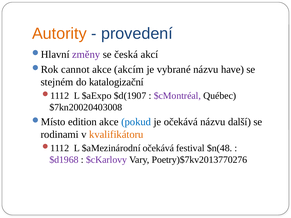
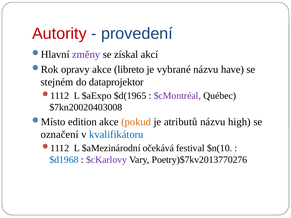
Autority colour: orange -> red
česká: česká -> získal
cannot: cannot -> opravy
akcím: akcím -> libreto
katalogizační: katalogizační -> dataprojektor
$d(1907: $d(1907 -> $d(1965
pokud colour: blue -> orange
je očekává: očekává -> atributů
další: další -> high
rodinami: rodinami -> označení
kvalifikátoru colour: orange -> blue
$n(48: $n(48 -> $n(10
$d1968 colour: purple -> blue
